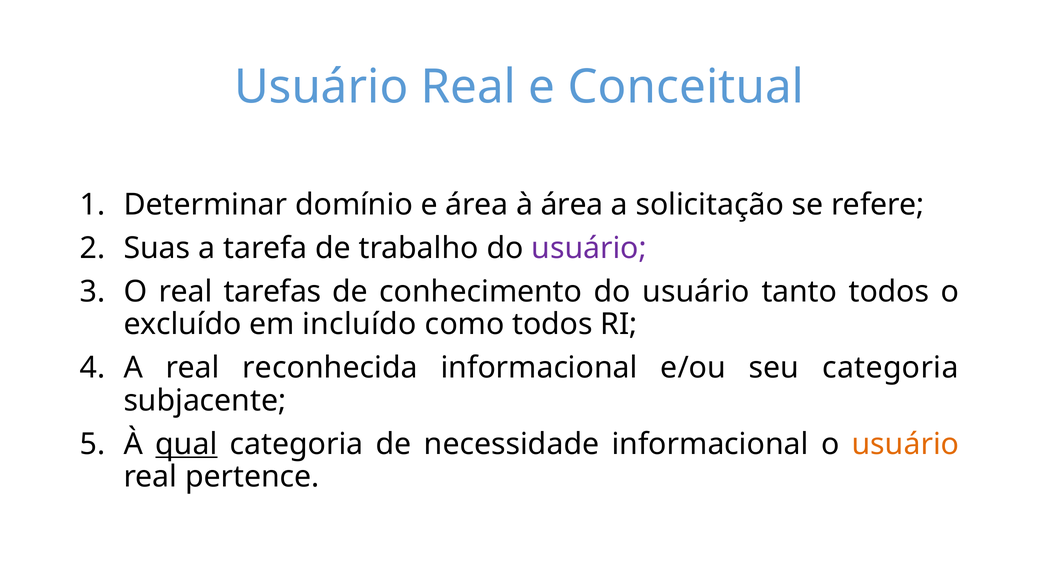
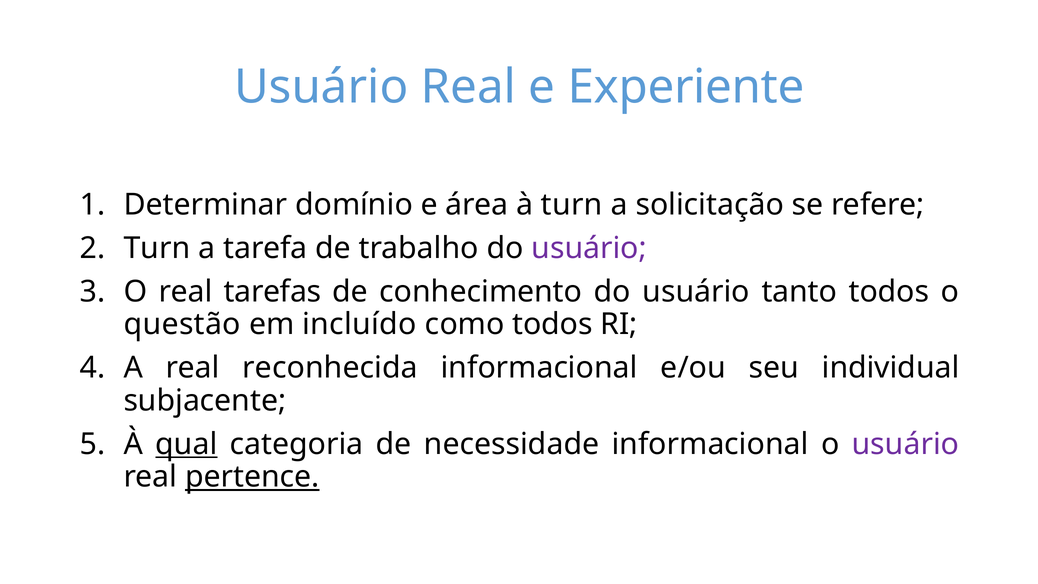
Conceitual: Conceitual -> Experiente
à área: área -> turn
Suas at (157, 248): Suas -> Turn
excluído: excluído -> questão
seu categoria: categoria -> individual
usuário at (905, 444) colour: orange -> purple
pertence underline: none -> present
